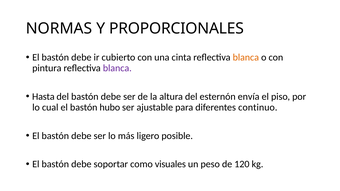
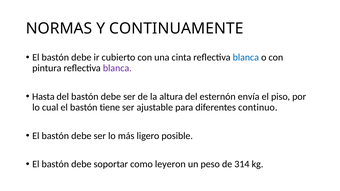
PROPORCIONALES: PROPORCIONALES -> CONTINUAMENTE
blanca at (246, 57) colour: orange -> blue
hubo: hubo -> tiene
visuales: visuales -> leyeron
120: 120 -> 314
